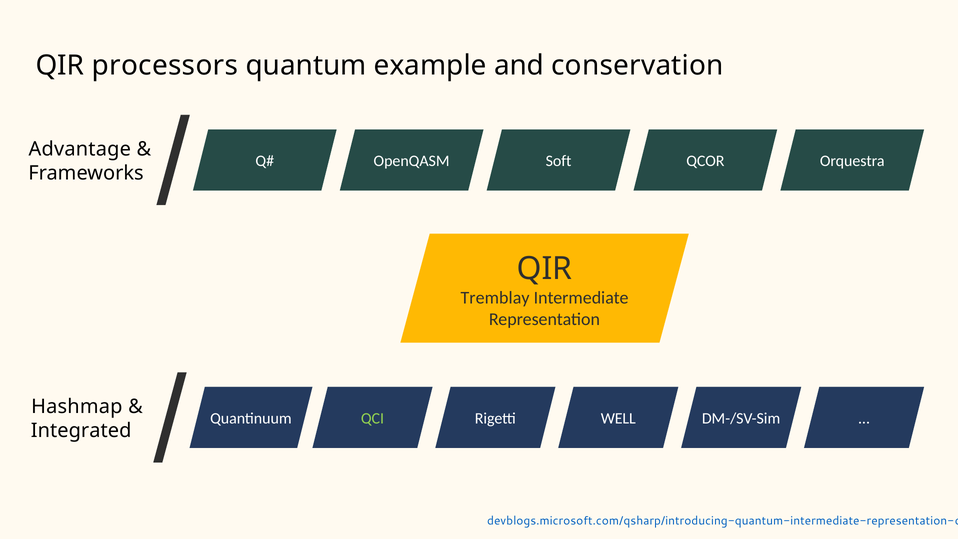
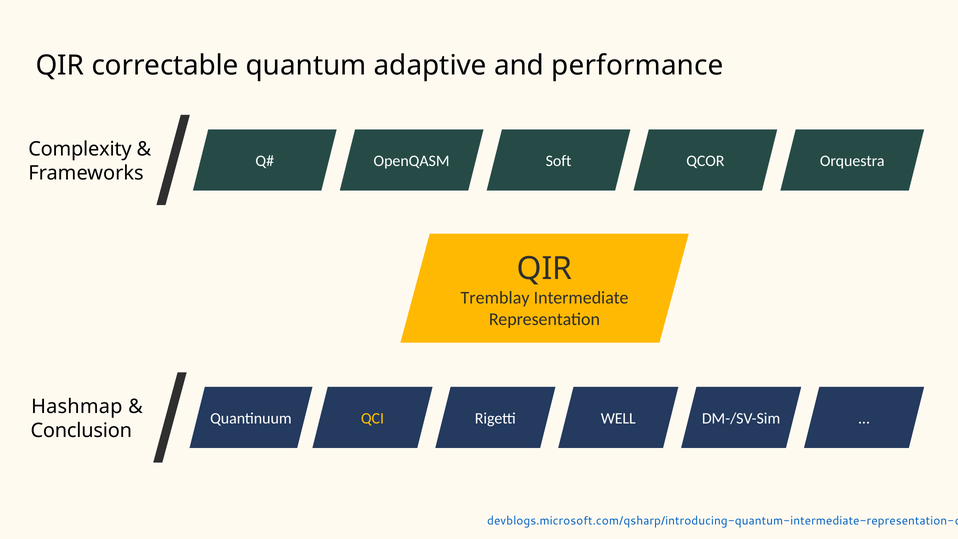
processors: processors -> correctable
example: example -> adaptive
conservation: conservation -> performance
Advantage: Advantage -> Complexity
QCI colour: light green -> yellow
Integrated: Integrated -> Conclusion
